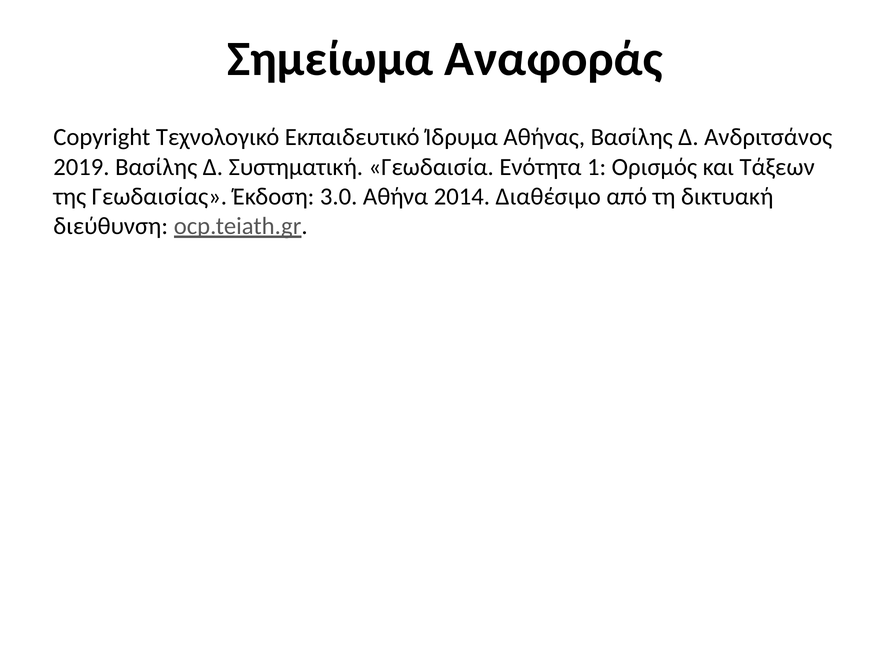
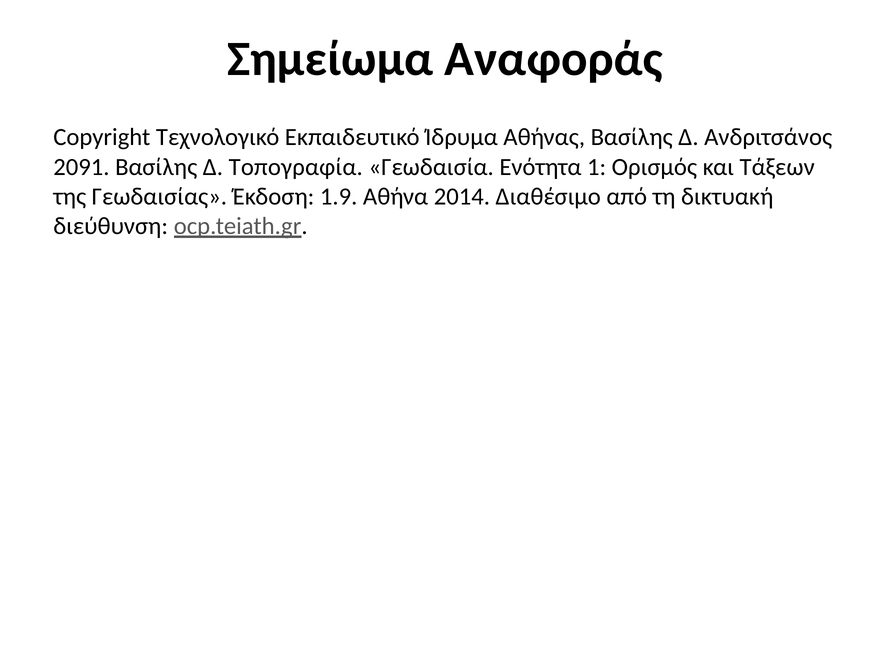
2019: 2019 -> 2091
Συστηματική: Συστηματική -> Τοπογραφία
3.0: 3.0 -> 1.9
